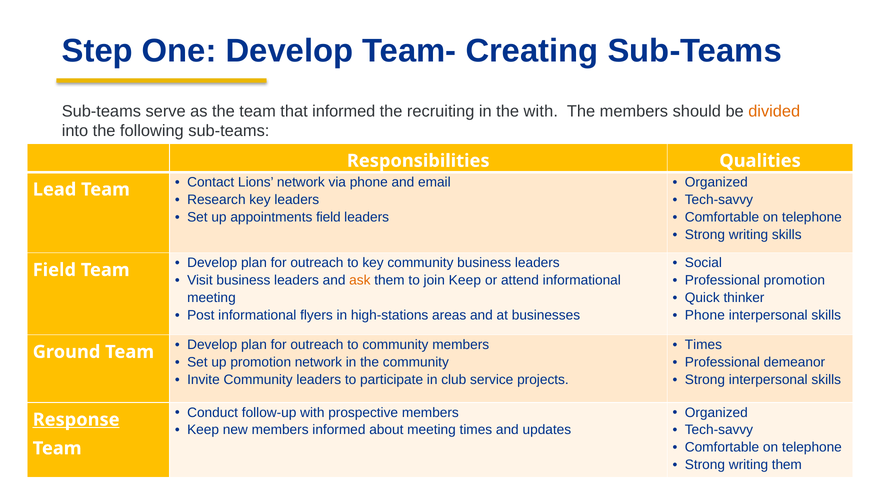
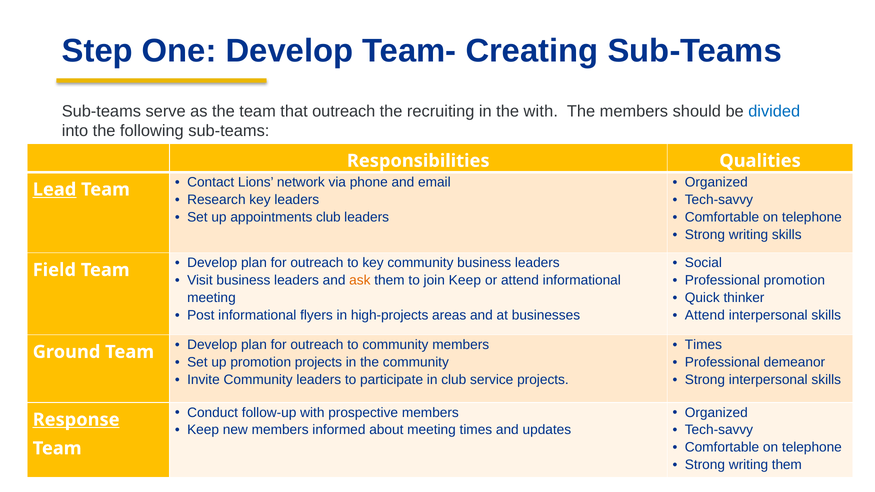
that informed: informed -> outreach
divided colour: orange -> blue
Lead underline: none -> present
appointments field: field -> club
high-stations: high-stations -> high-projects
Phone at (705, 315): Phone -> Attend
promotion network: network -> projects
